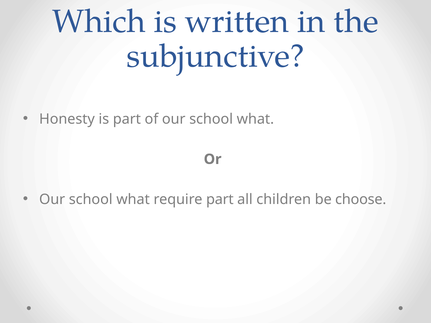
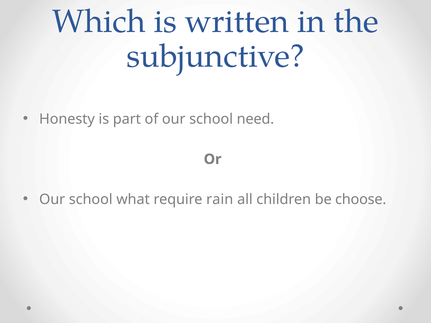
of our school what: what -> need
require part: part -> rain
